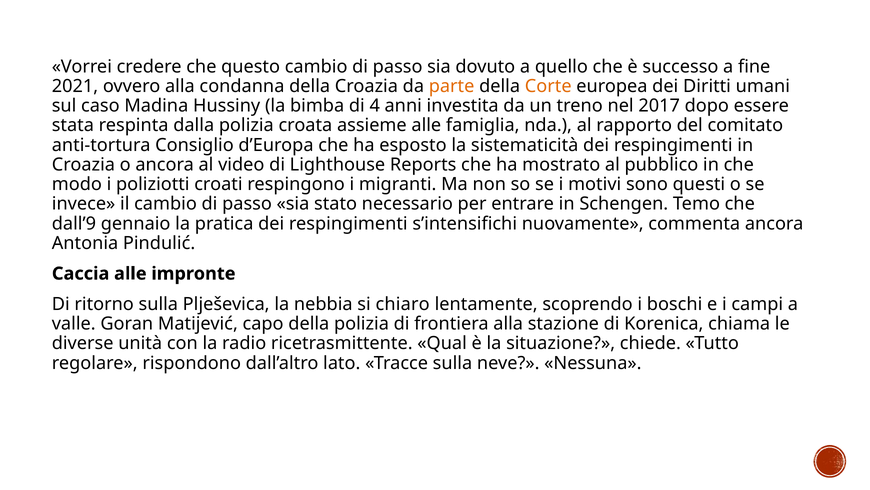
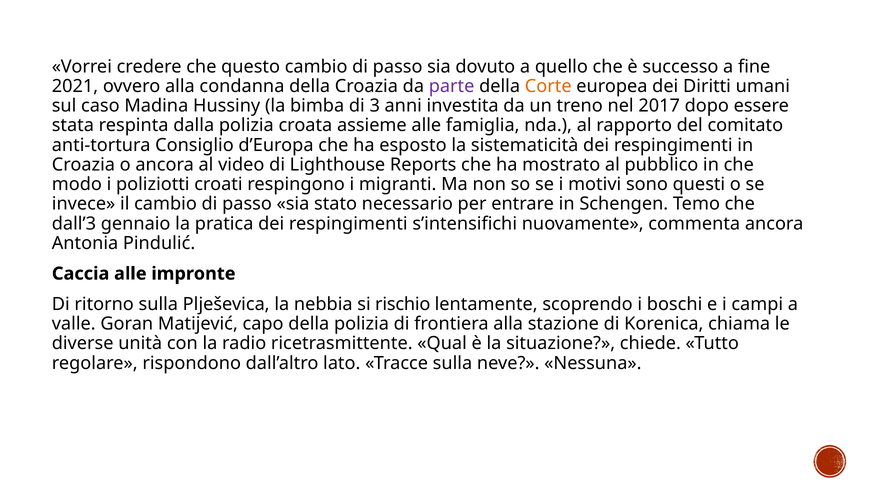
parte colour: orange -> purple
4: 4 -> 3
dall’9: dall’9 -> dall’3
chiaro: chiaro -> rischio
